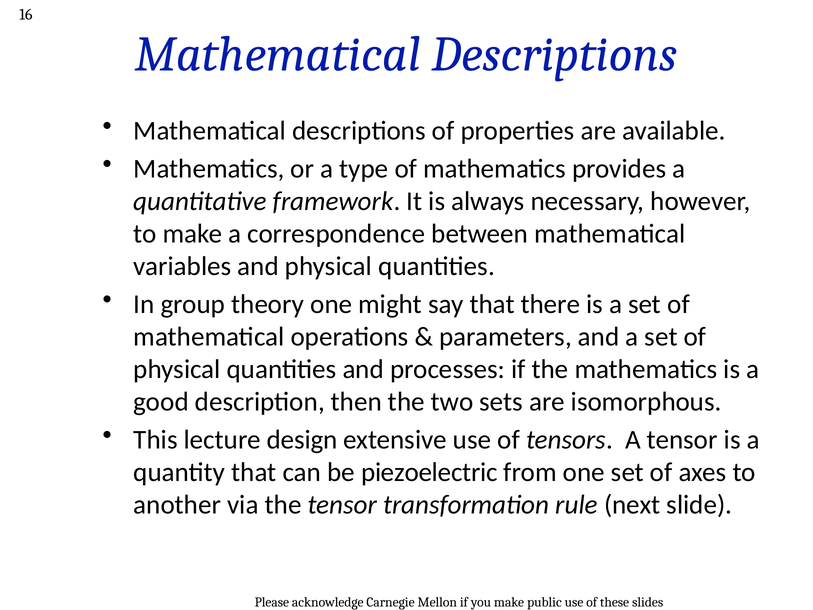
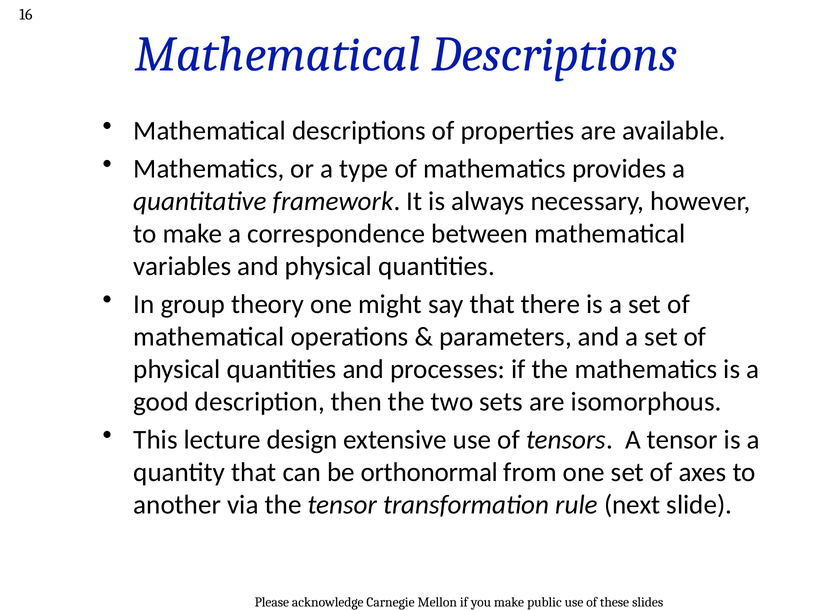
piezoelectric: piezoelectric -> orthonormal
